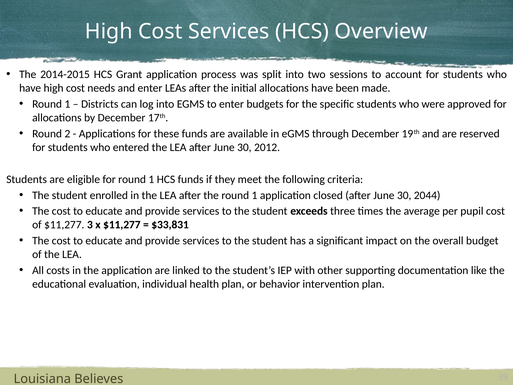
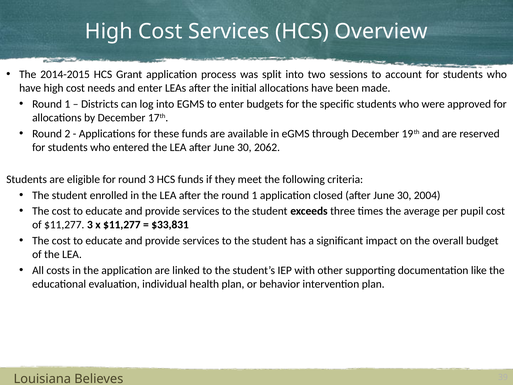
2012: 2012 -> 2062
for round 1: 1 -> 3
2044: 2044 -> 2004
